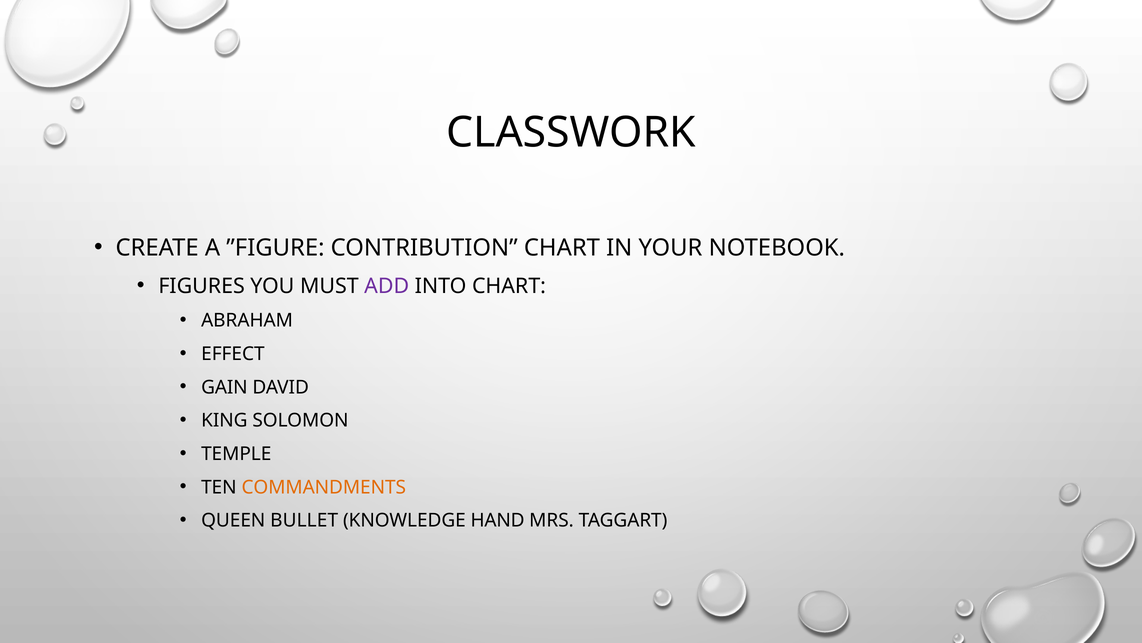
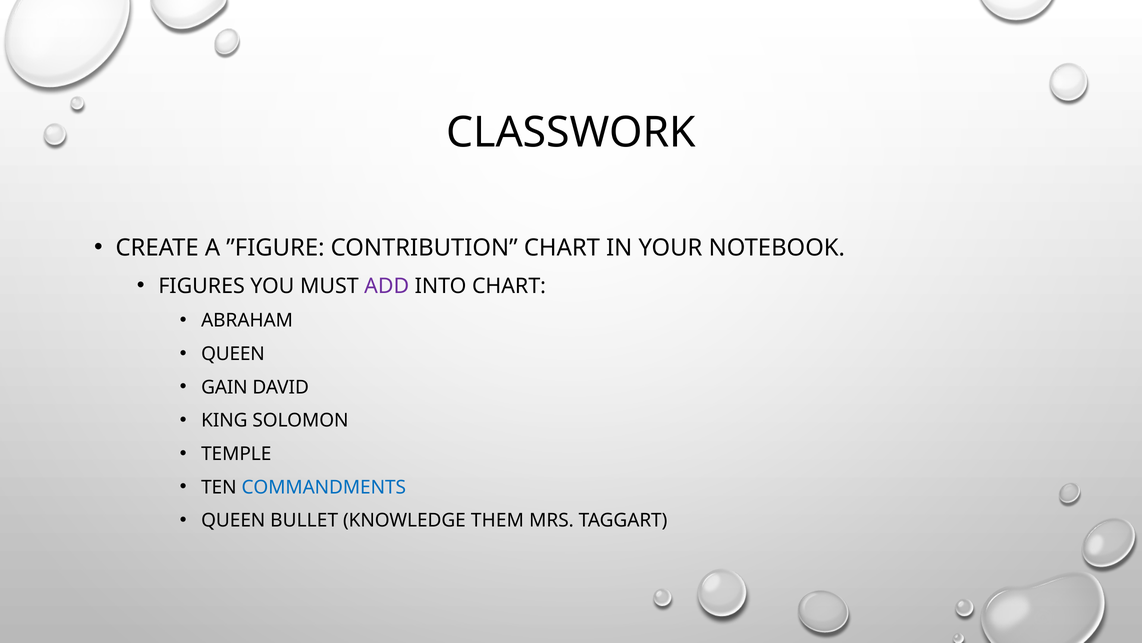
EFFECT at (233, 354): EFFECT -> QUEEN
COMMANDMENTS colour: orange -> blue
HAND: HAND -> THEM
